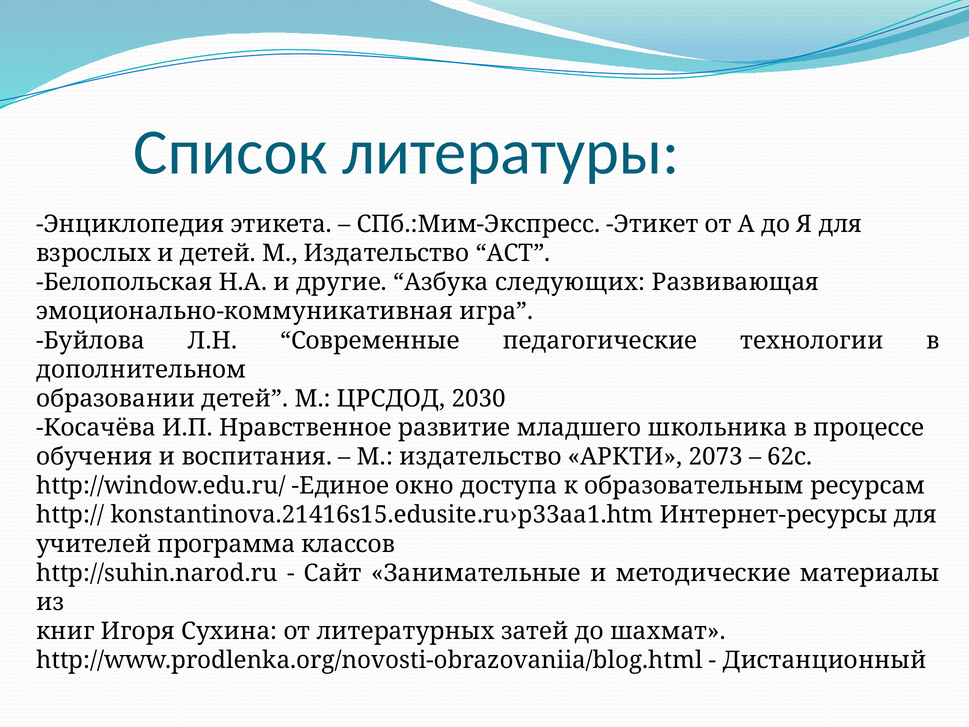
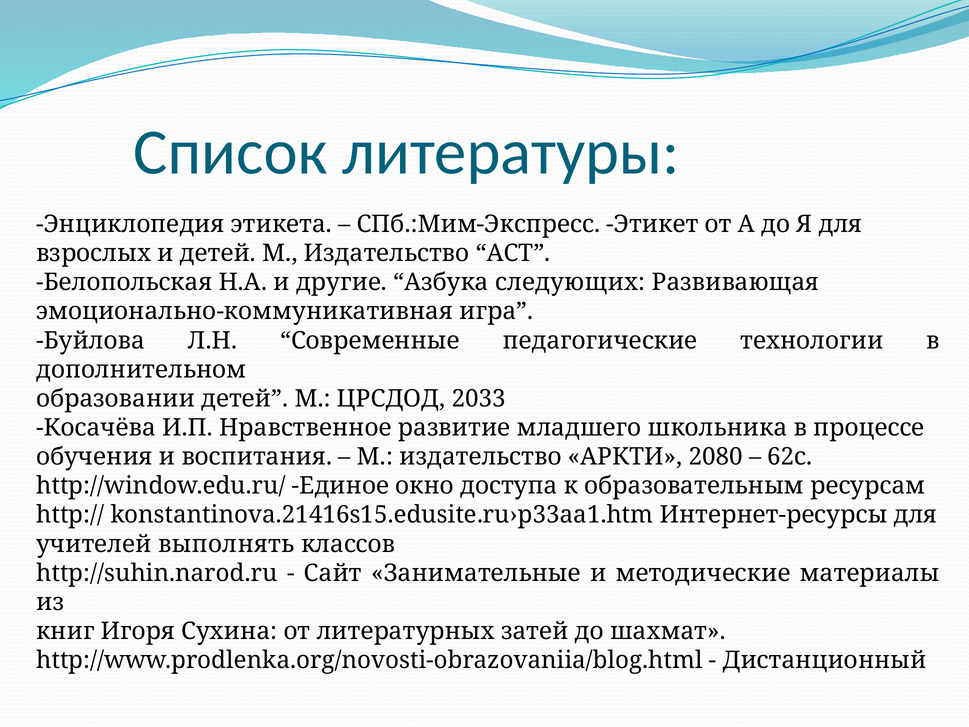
2030: 2030 -> 2033
2073: 2073 -> 2080
программа: программа -> выполнять
